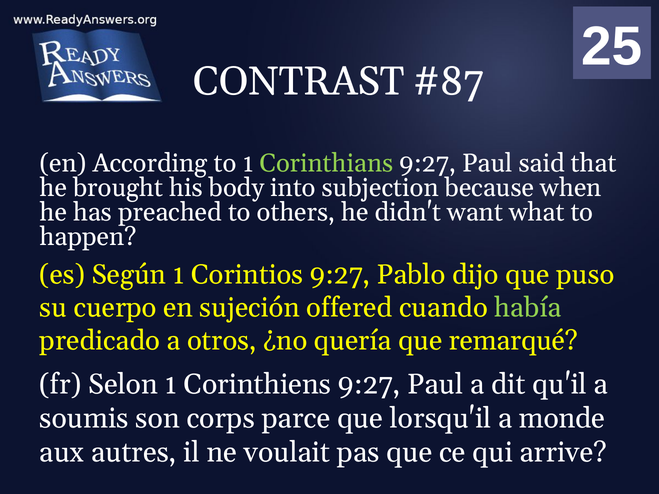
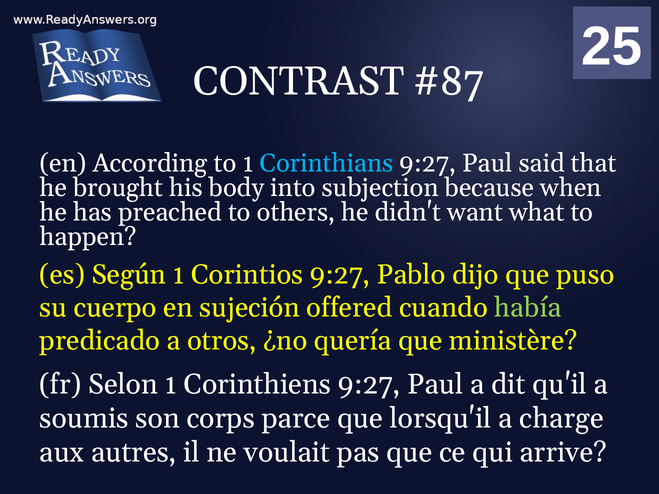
Corinthians colour: light green -> light blue
remarqué: remarqué -> ministère
monde: monde -> charge
